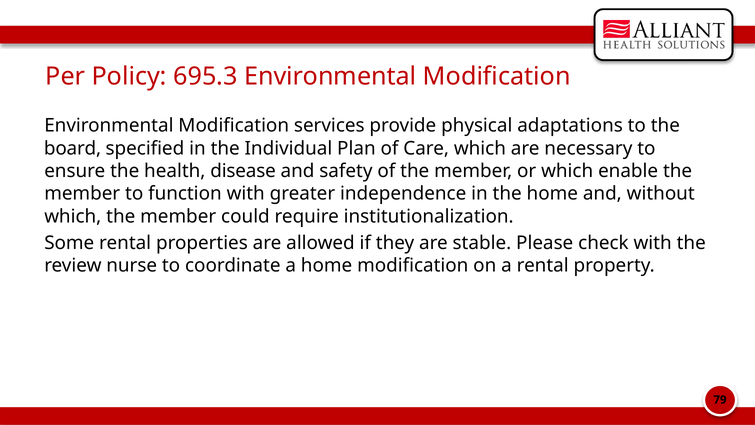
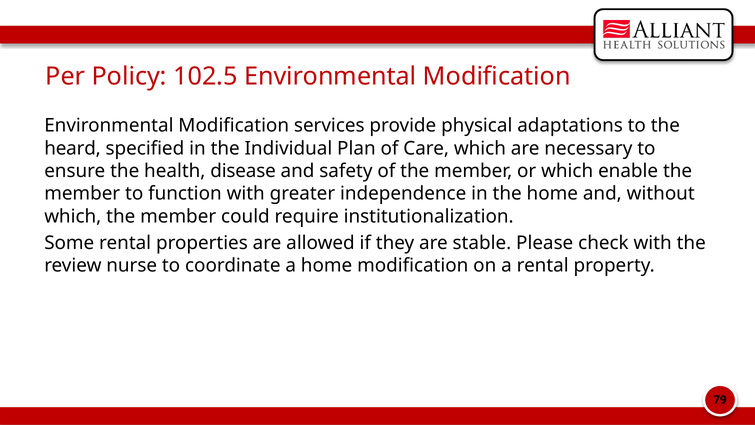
695.3: 695.3 -> 102.5
board: board -> heard
